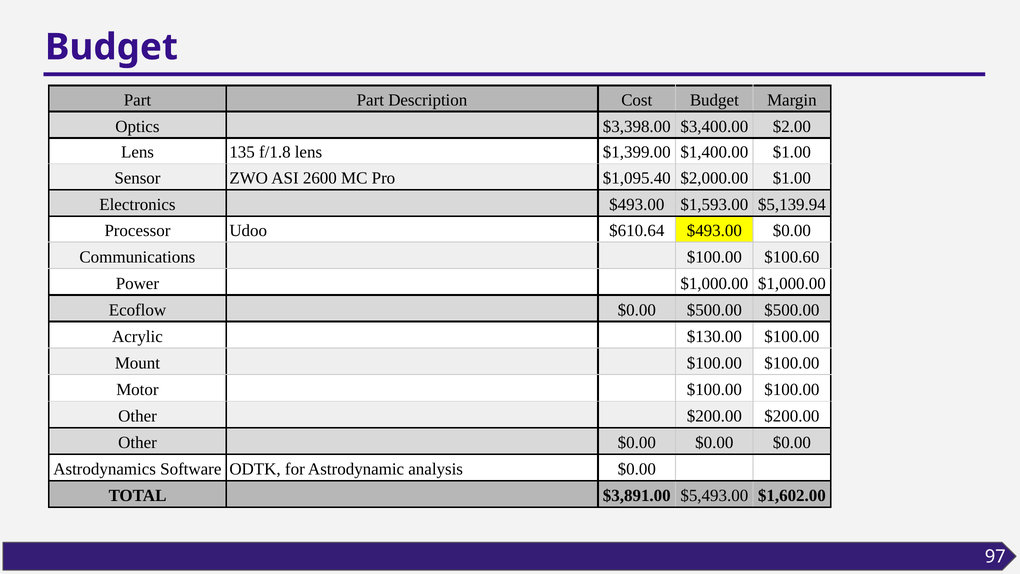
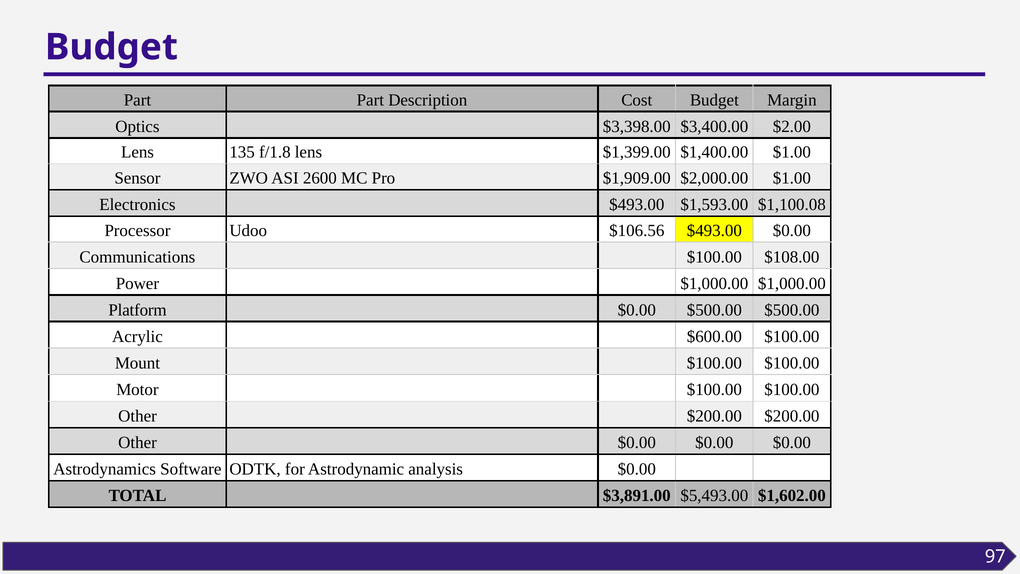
$1,095.40: $1,095.40 -> $1,909.00
$5,139.94: $5,139.94 -> $1,100.08
$610.64: $610.64 -> $106.56
$100.60: $100.60 -> $108.00
Ecoflow: Ecoflow -> Platform
$130.00: $130.00 -> $600.00
